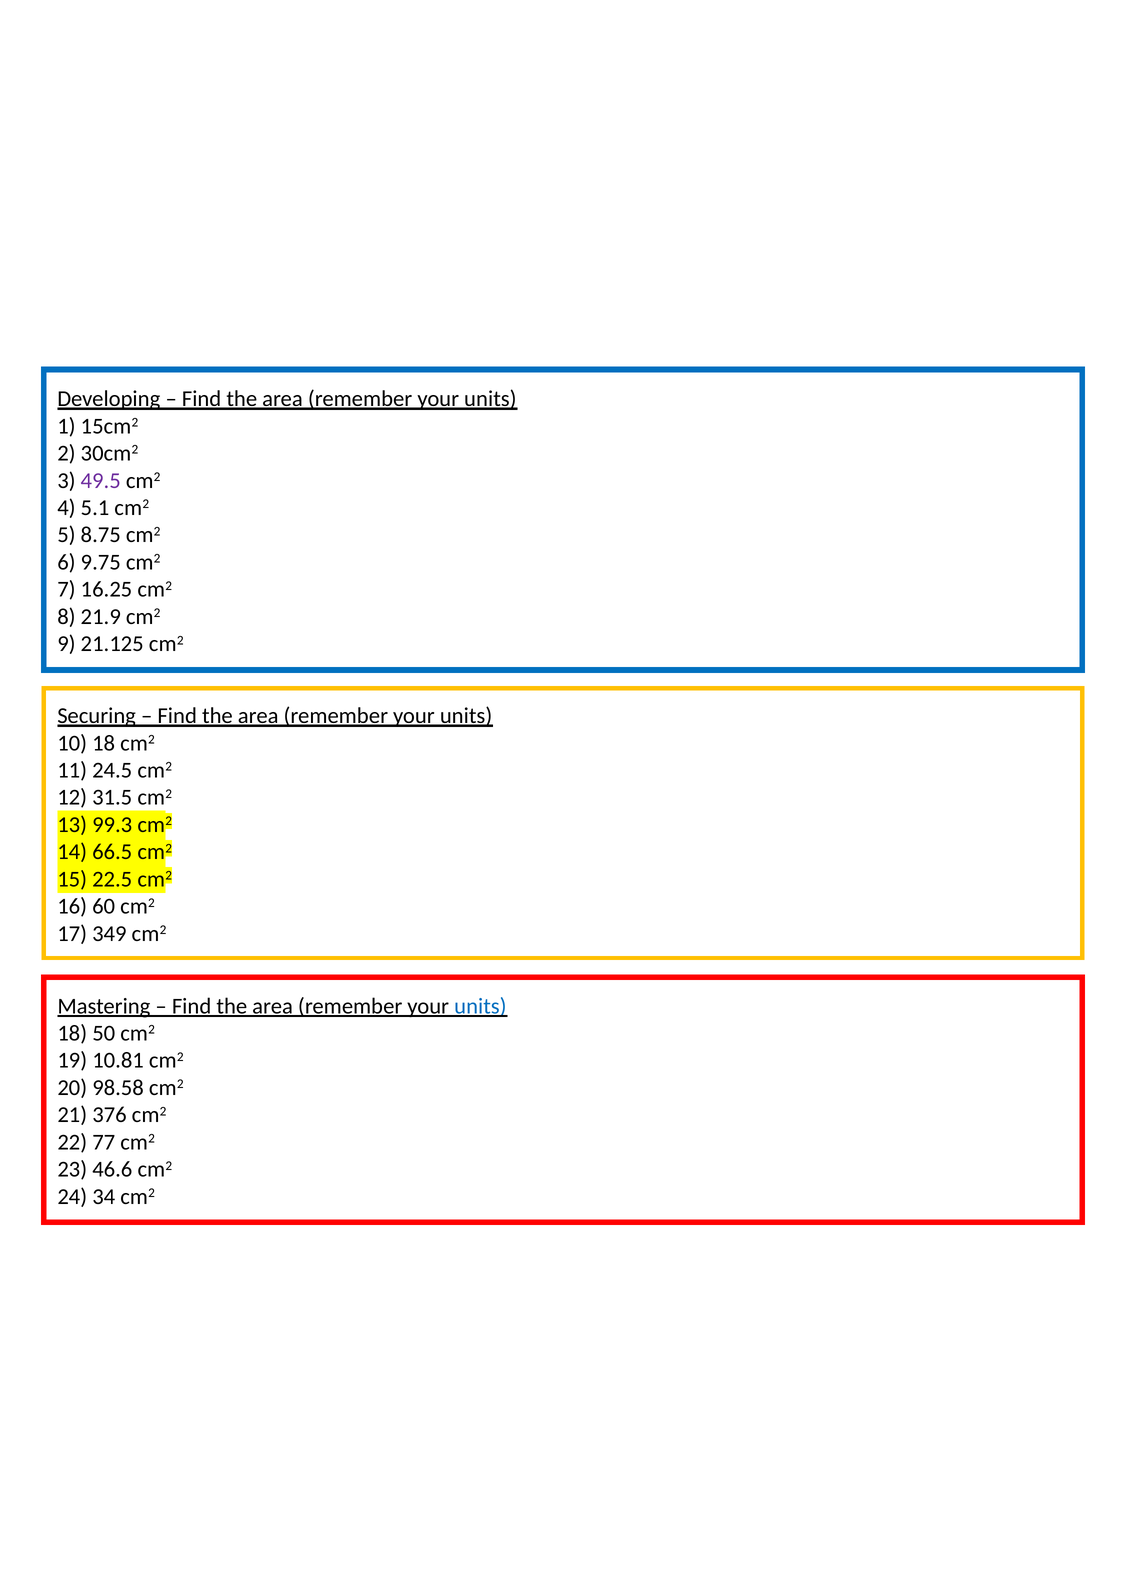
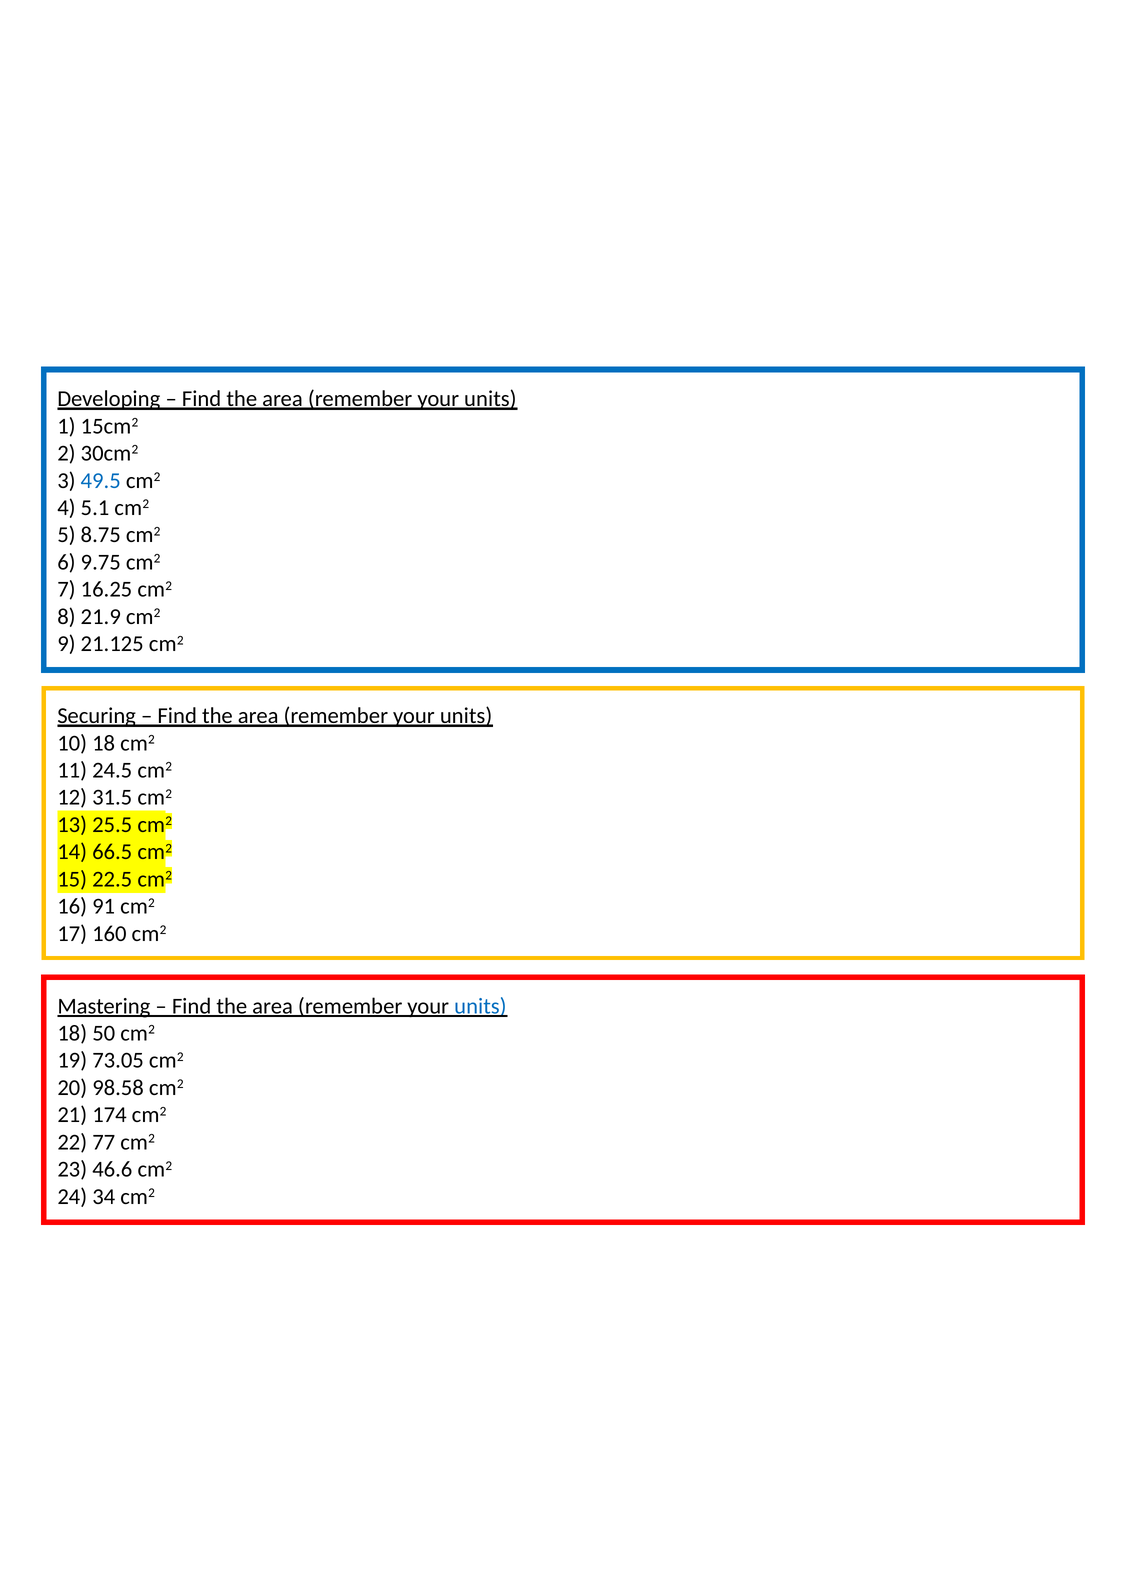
49.5 colour: purple -> blue
99.3: 99.3 -> 25.5
60: 60 -> 91
349: 349 -> 160
10.81: 10.81 -> 73.05
376: 376 -> 174
